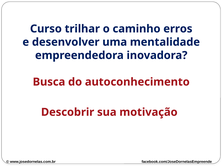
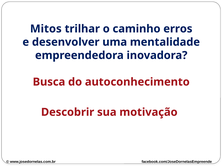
Curso: Curso -> Mitos
